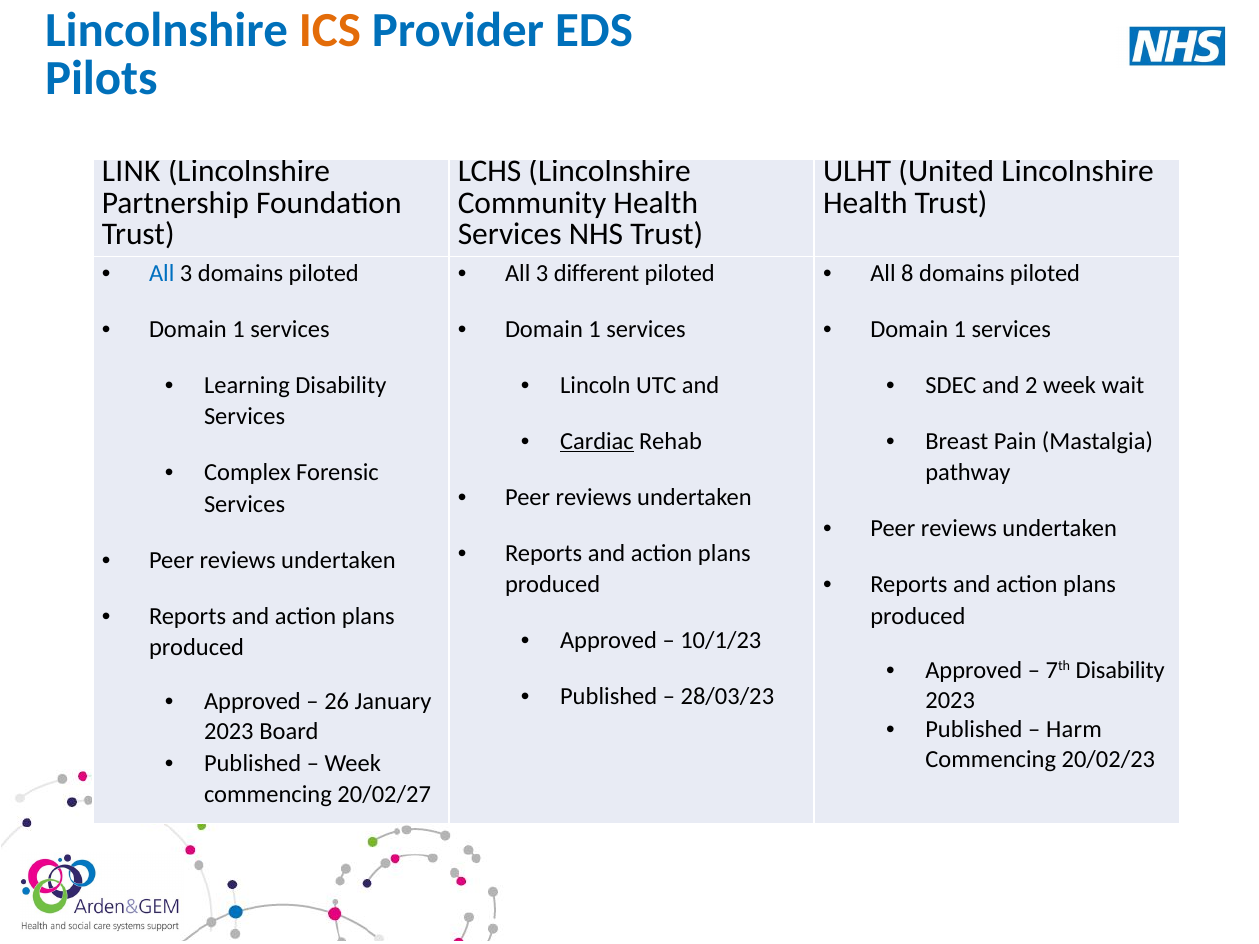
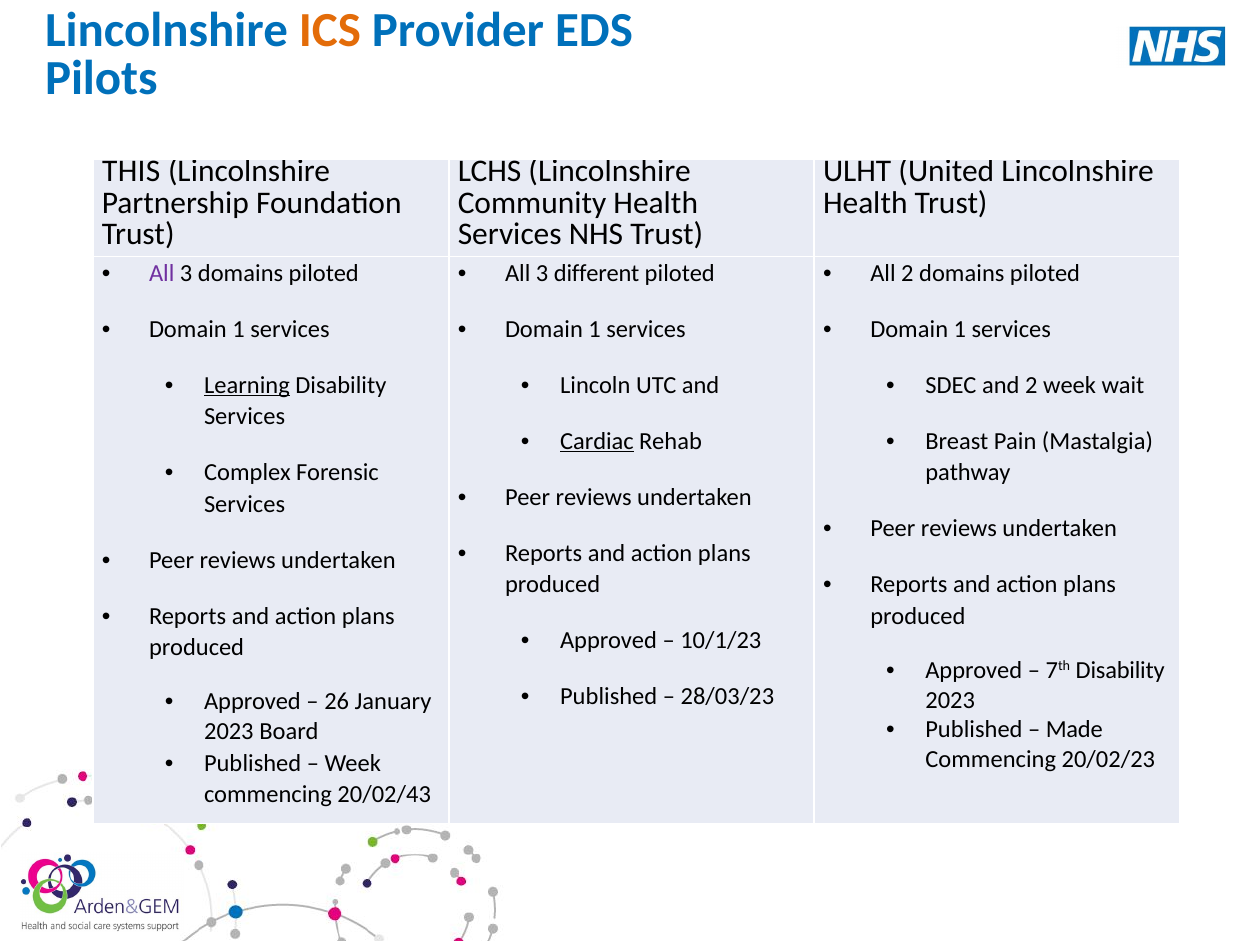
LINK: LINK -> THIS
All at (162, 273) colour: blue -> purple
All 8: 8 -> 2
Learning underline: none -> present
Harm: Harm -> Made
20/02/27: 20/02/27 -> 20/02/43
